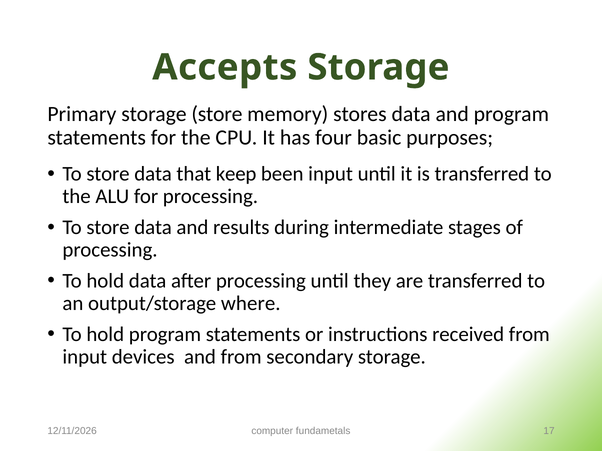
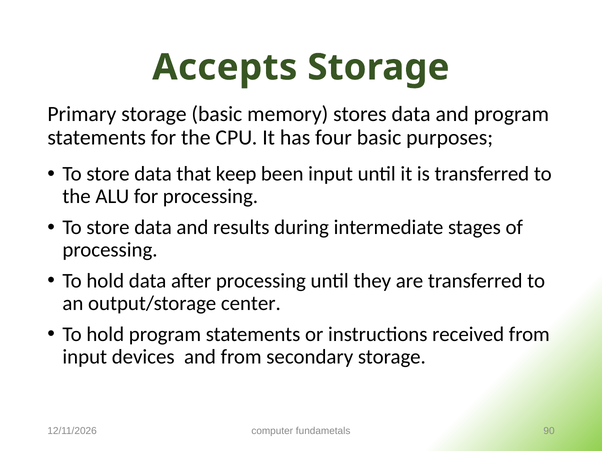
storage store: store -> basic
where: where -> center
17: 17 -> 90
